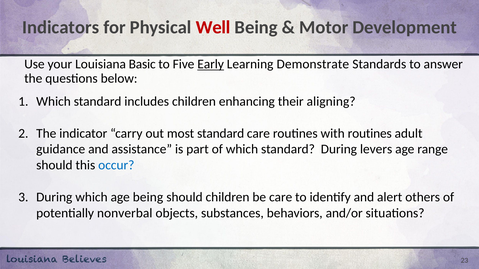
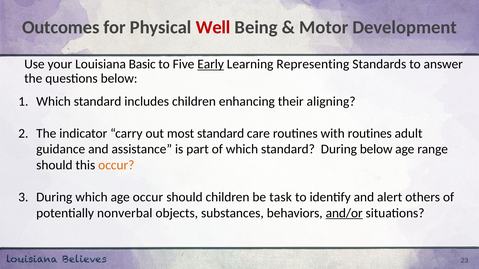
Indicators: Indicators -> Outcomes
Demonstrate: Demonstrate -> Representing
During levers: levers -> below
occur at (116, 165) colour: blue -> orange
age being: being -> occur
be care: care -> task
and/or underline: none -> present
